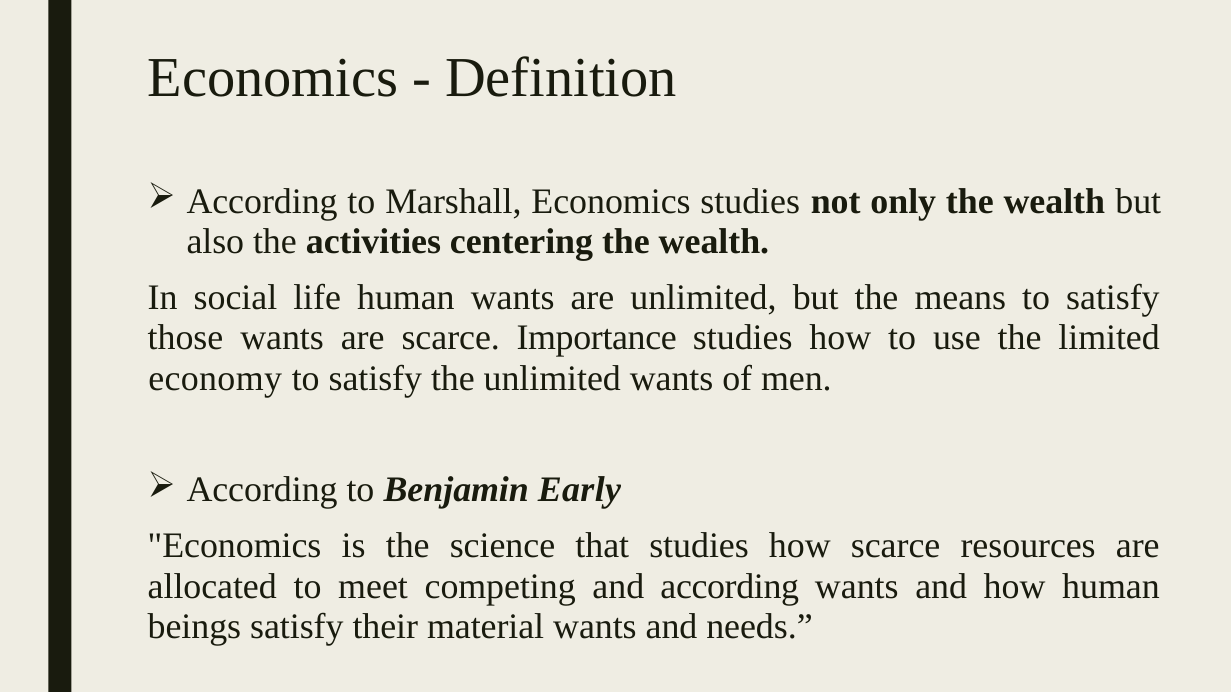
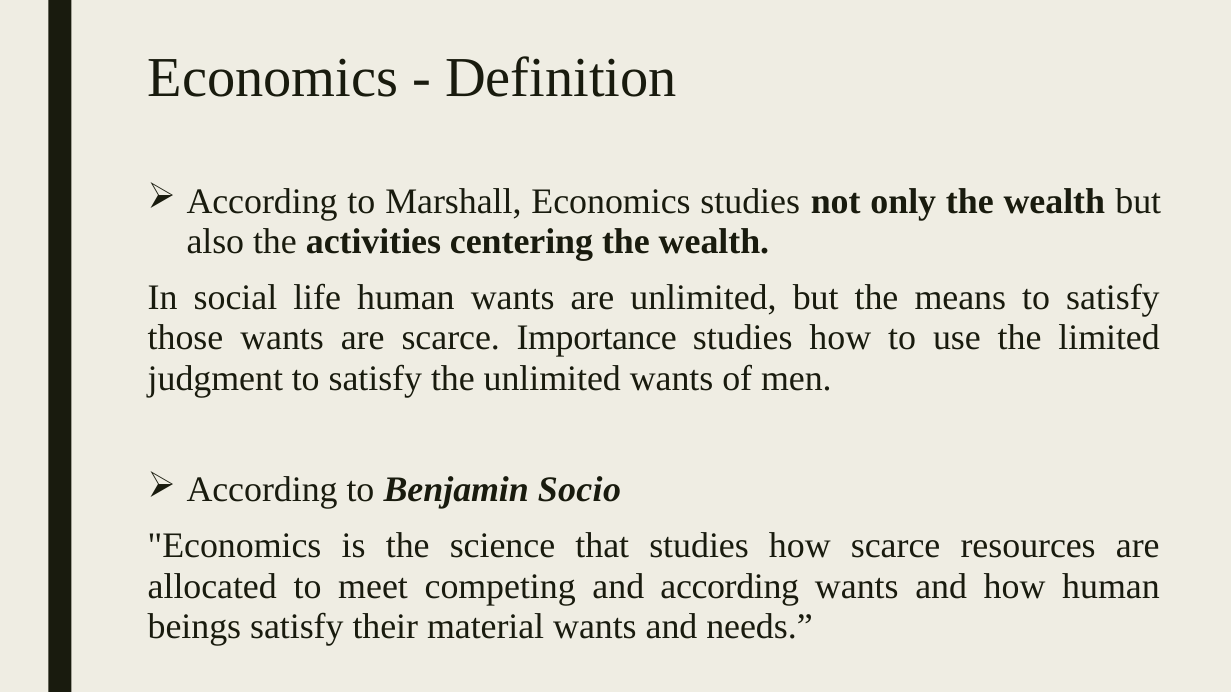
economy: economy -> judgment
Early: Early -> Socio
